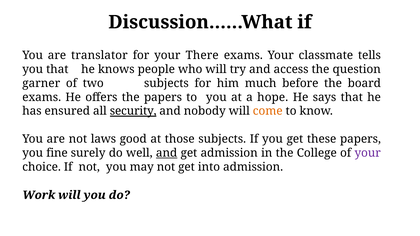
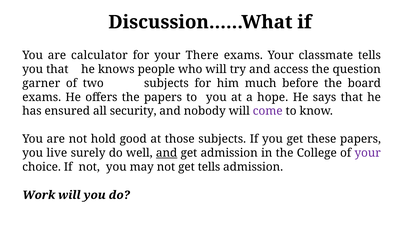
translator: translator -> calculator
security underline: present -> none
come colour: orange -> purple
laws: laws -> hold
fine: fine -> live
get into: into -> tells
